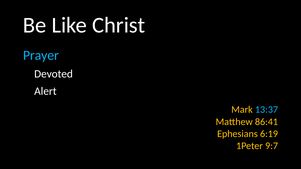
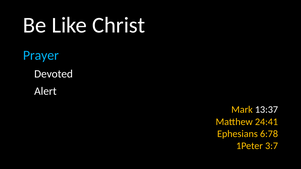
13:37 colour: light blue -> white
86:41: 86:41 -> 24:41
6:19: 6:19 -> 6:78
9:7: 9:7 -> 3:7
